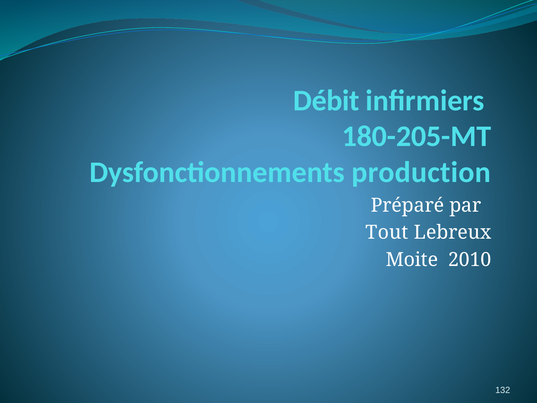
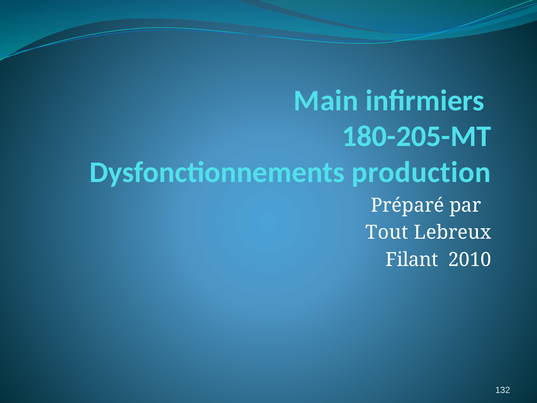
Débit: Débit -> Main
Moite: Moite -> Filant
